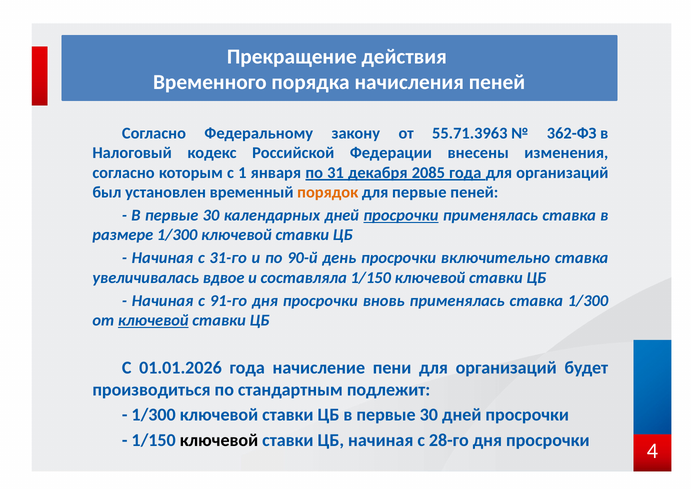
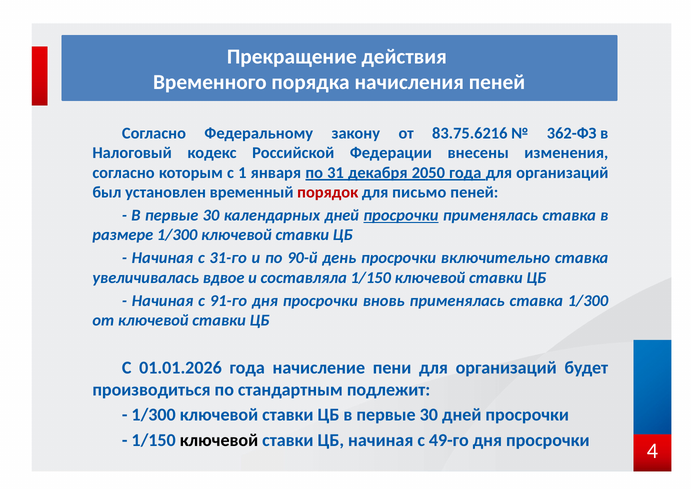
55.71.3963: 55.71.3963 -> 83.75.6216
2085: 2085 -> 2050
порядок colour: orange -> red
для первые: первые -> письмо
ключевой at (153, 320) underline: present -> none
28-го: 28-го -> 49-го
